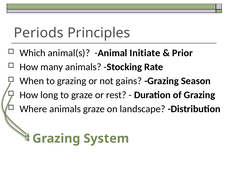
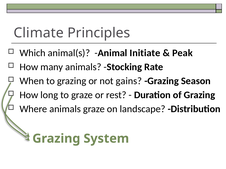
Periods: Periods -> Climate
Prior: Prior -> Peak
